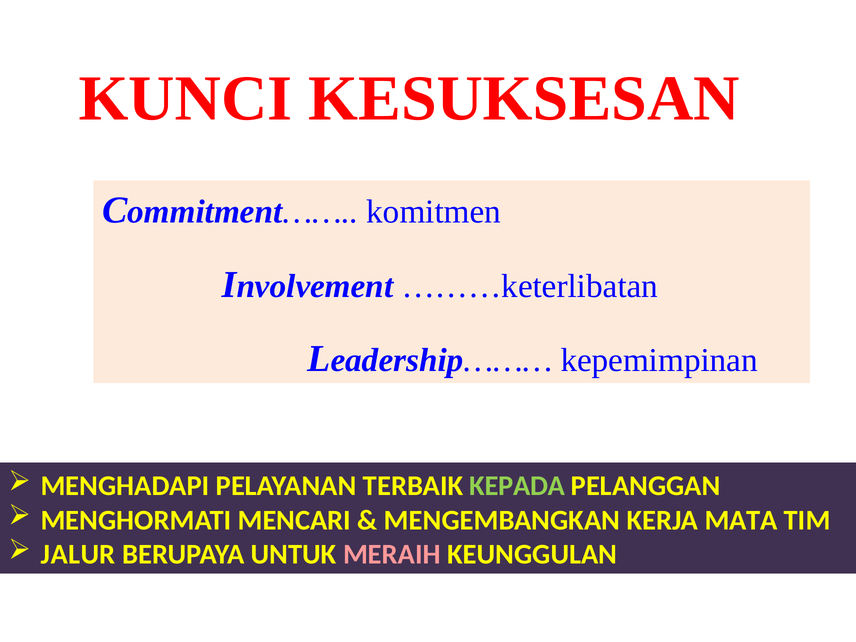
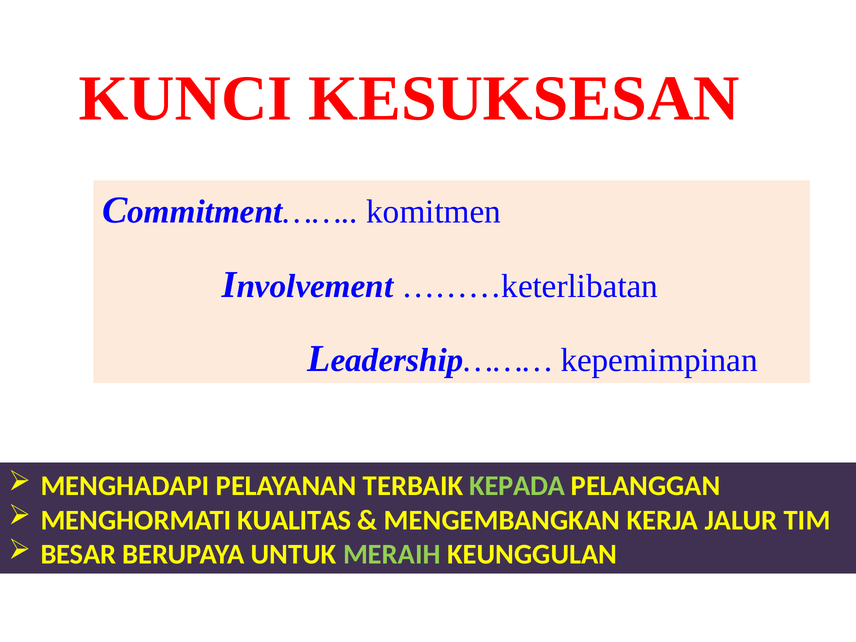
MENCARI: MENCARI -> KUALITAS
MATA: MATA -> JALUR
JALUR: JALUR -> BESAR
MERAIH colour: pink -> light green
